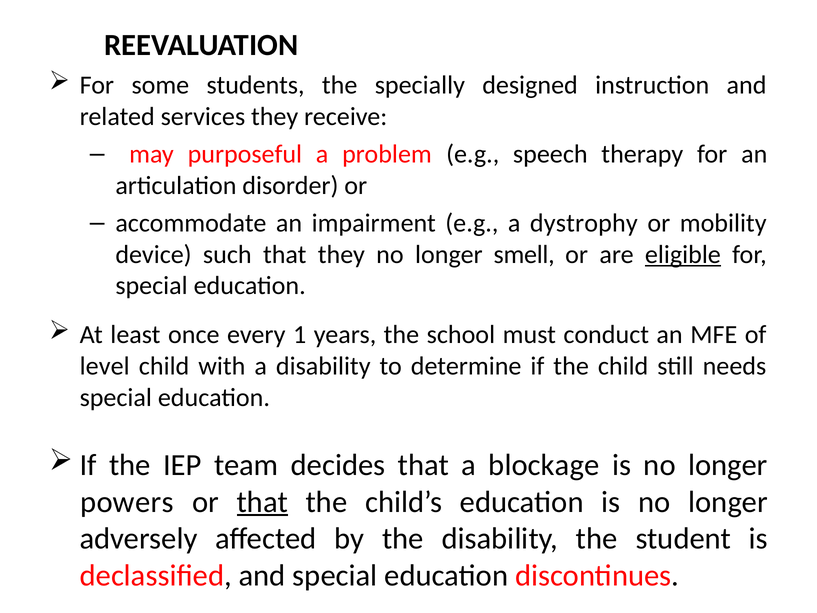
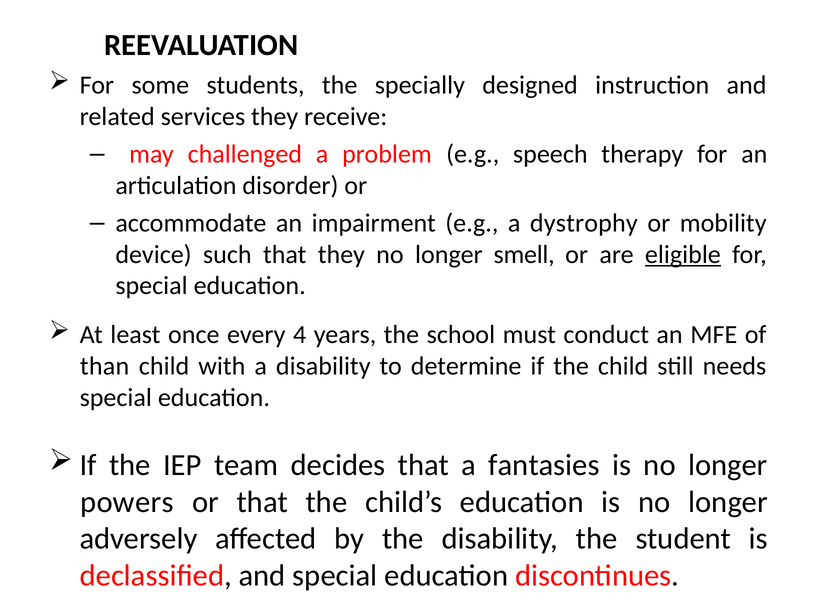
purposeful: purposeful -> challenged
1: 1 -> 4
level: level -> than
blockage: blockage -> fantasies
that at (262, 502) underline: present -> none
